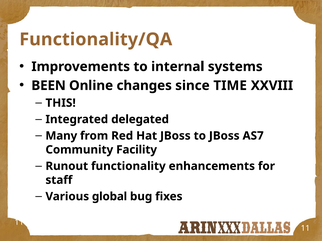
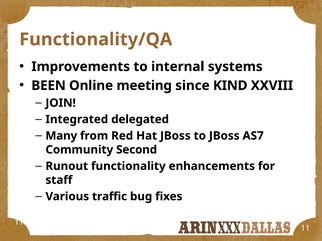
changes: changes -> meeting
TIME: TIME -> KIND
THIS: THIS -> JOIN
Facility: Facility -> Second
global: global -> traffic
